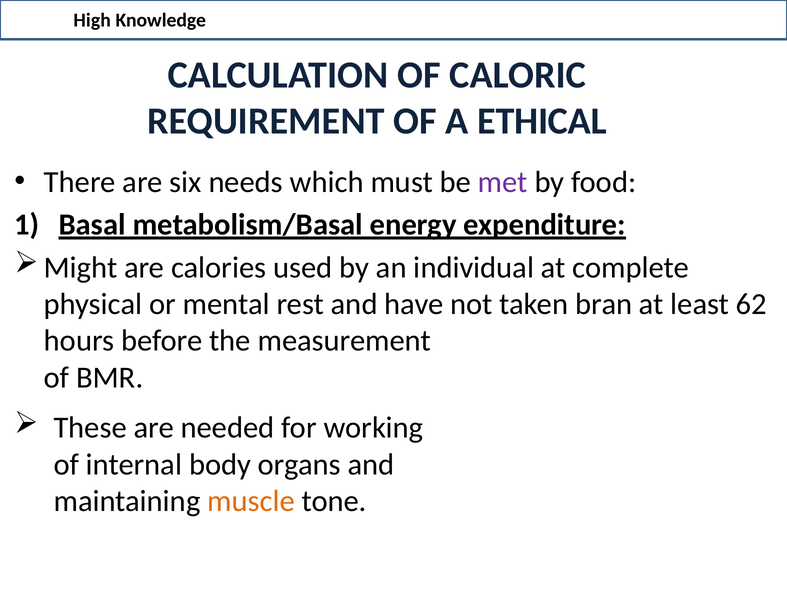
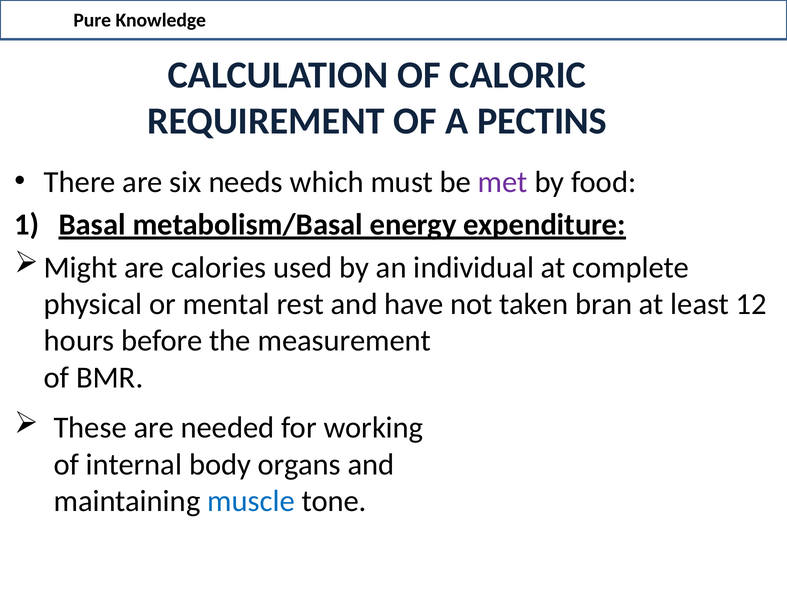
High: High -> Pure
ETHICAL: ETHICAL -> PECTINS
62: 62 -> 12
muscle colour: orange -> blue
